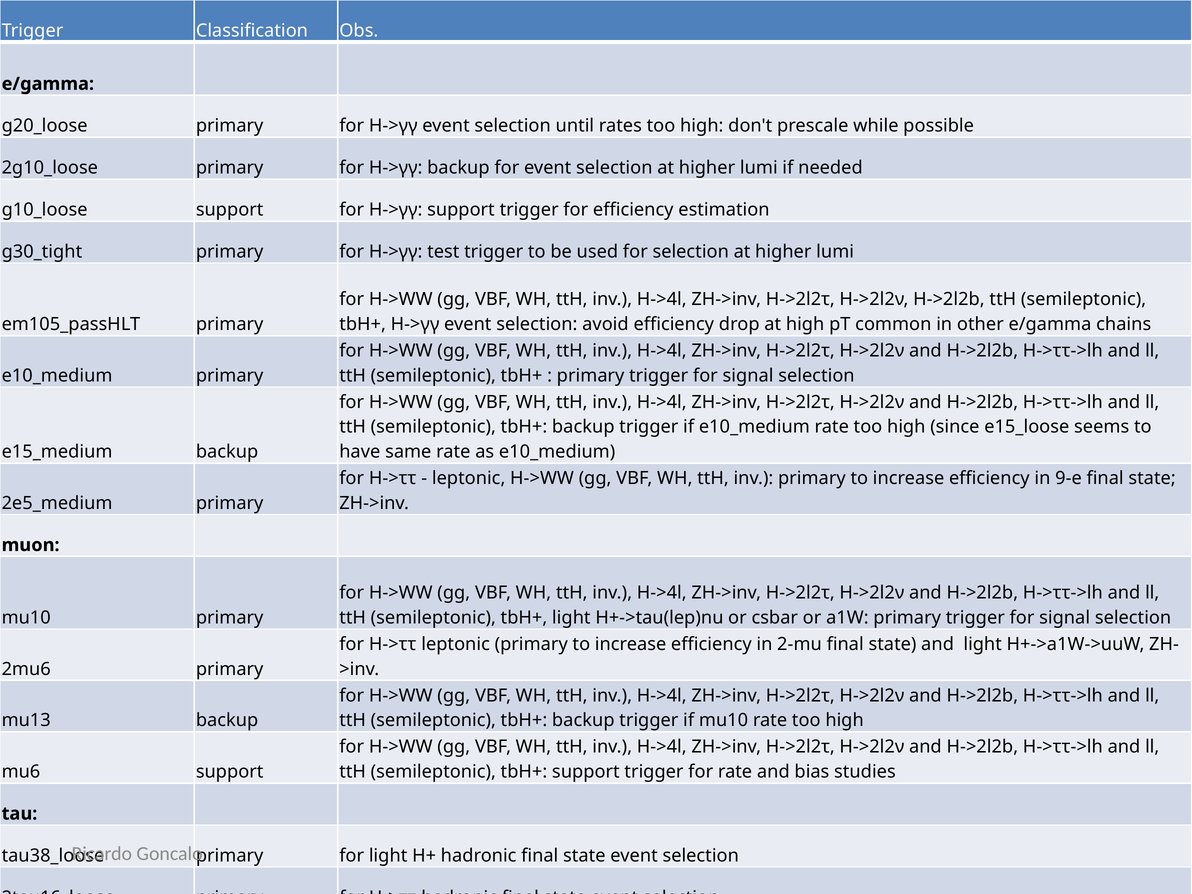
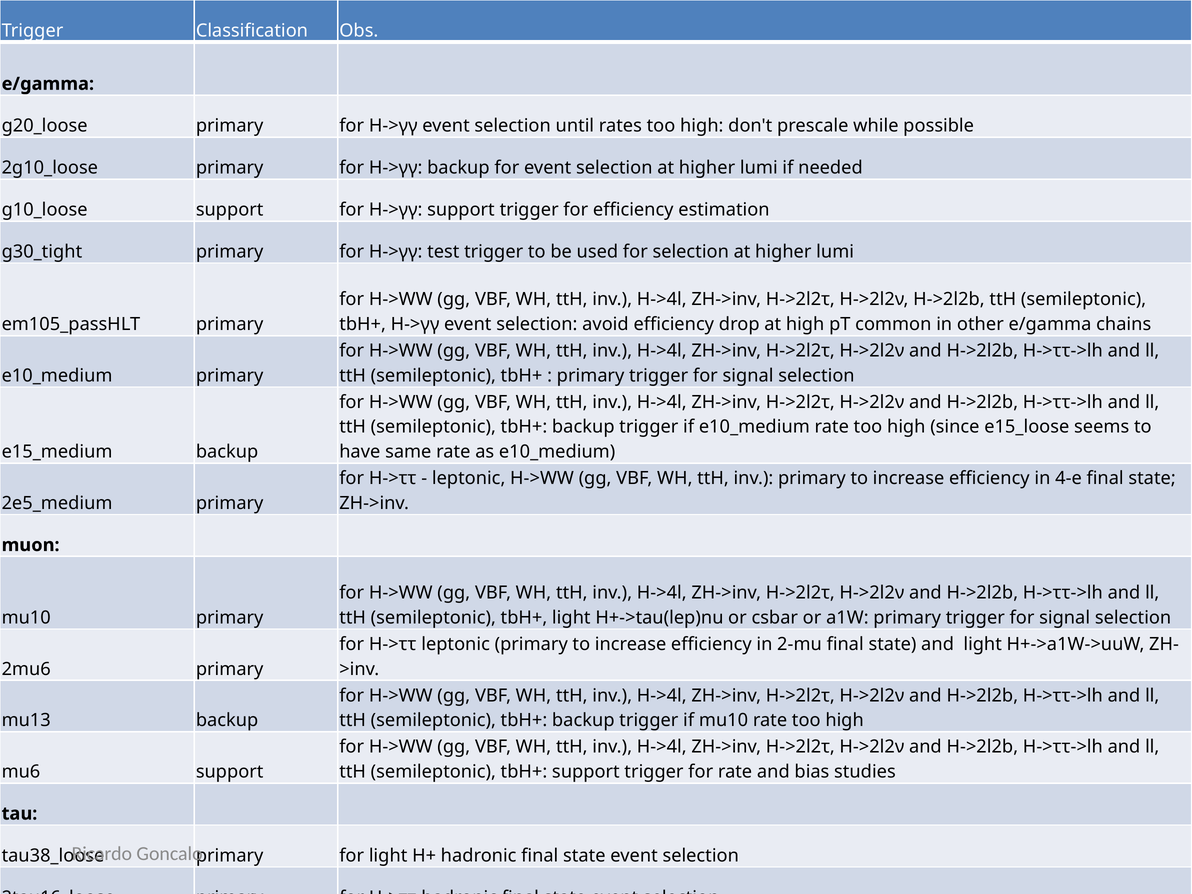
9-e: 9-e -> 4-e
